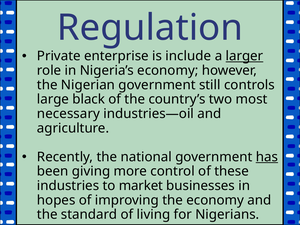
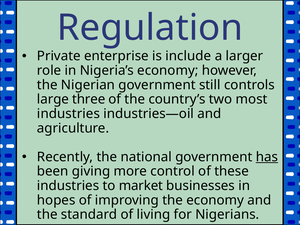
larger underline: present -> none
black: black -> three
necessary at (68, 114): necessary -> industries
